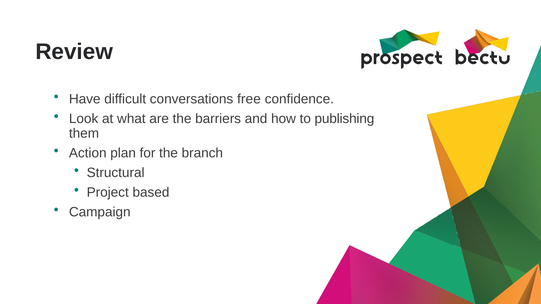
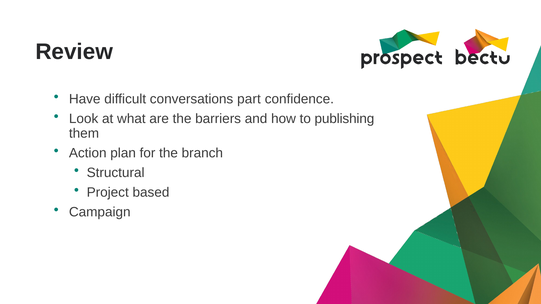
free: free -> part
